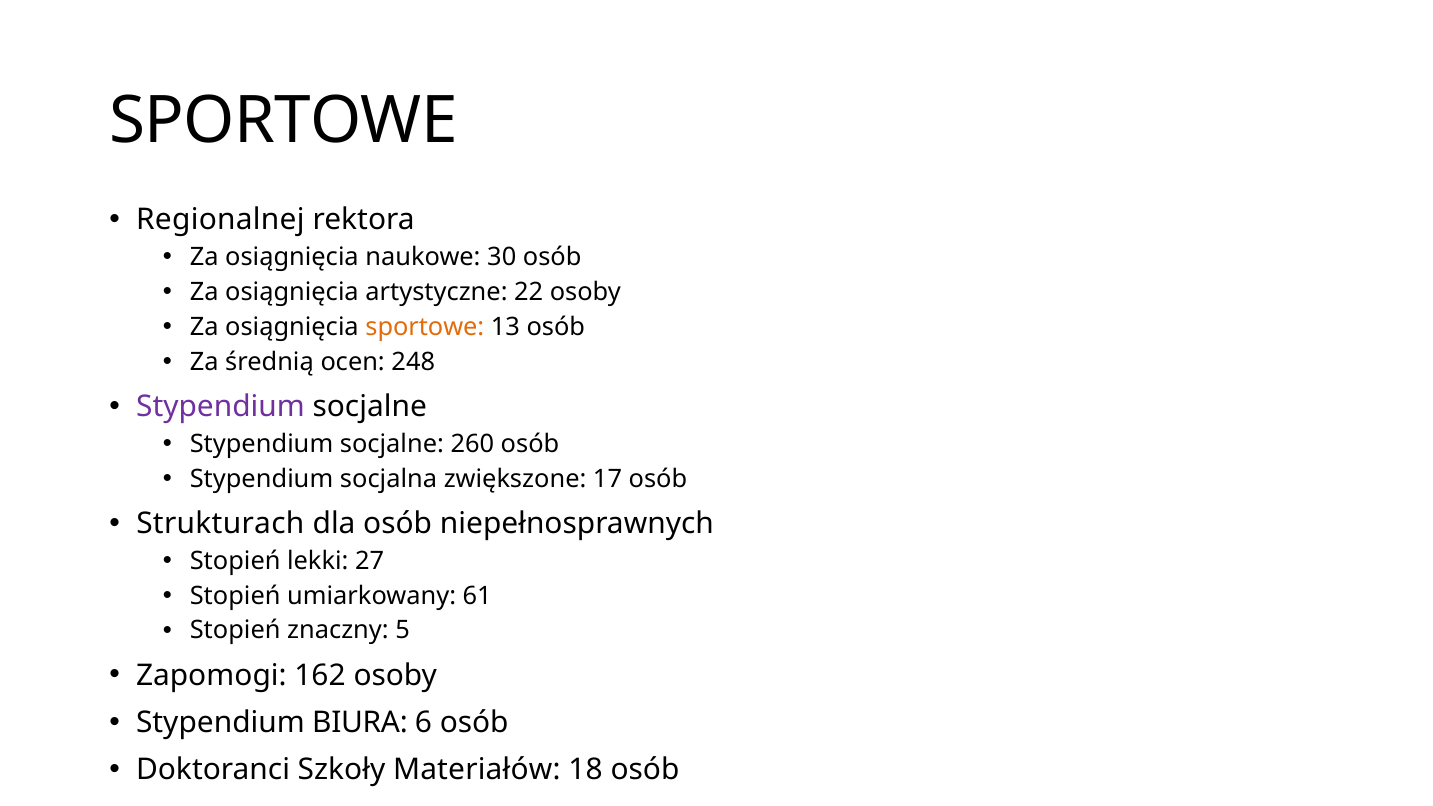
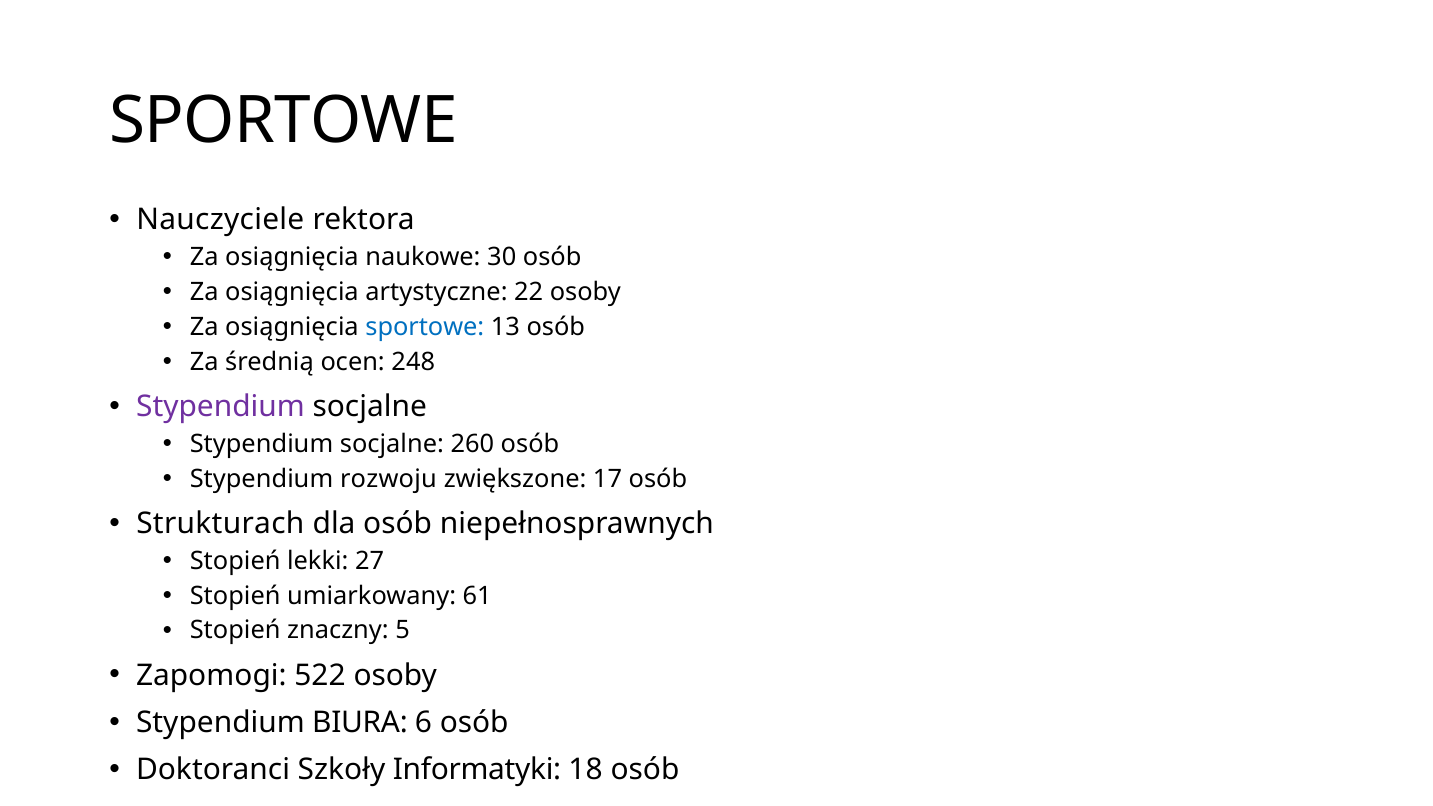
Regionalnej: Regionalnej -> Nauczyciele
sportowe at (425, 327) colour: orange -> blue
socjalna: socjalna -> rozwoju
162: 162 -> 522
Materiałów: Materiałów -> Informatyki
